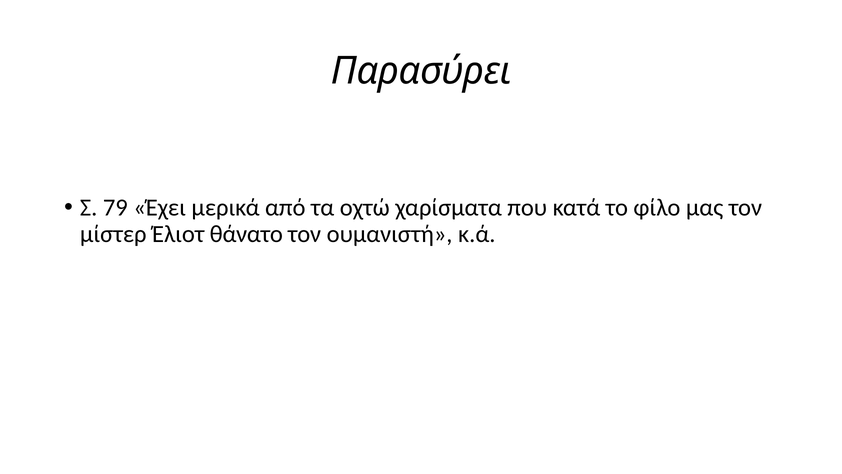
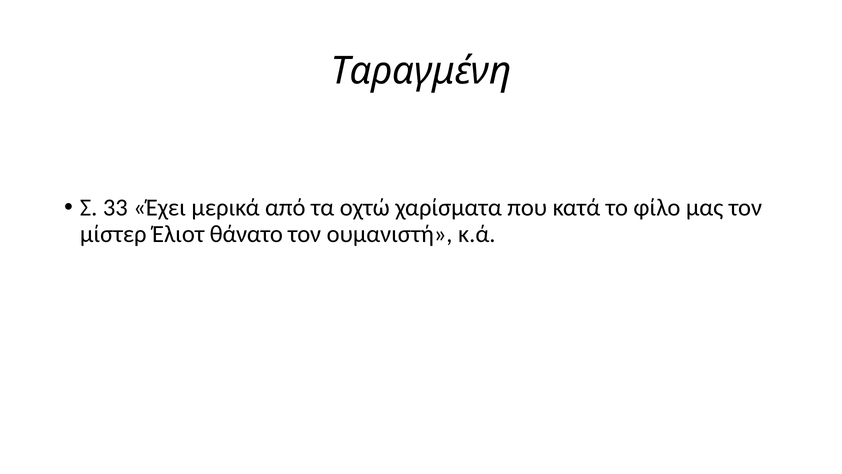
Παρασύρει: Παρασύρει -> Ταραγμένη
79: 79 -> 33
